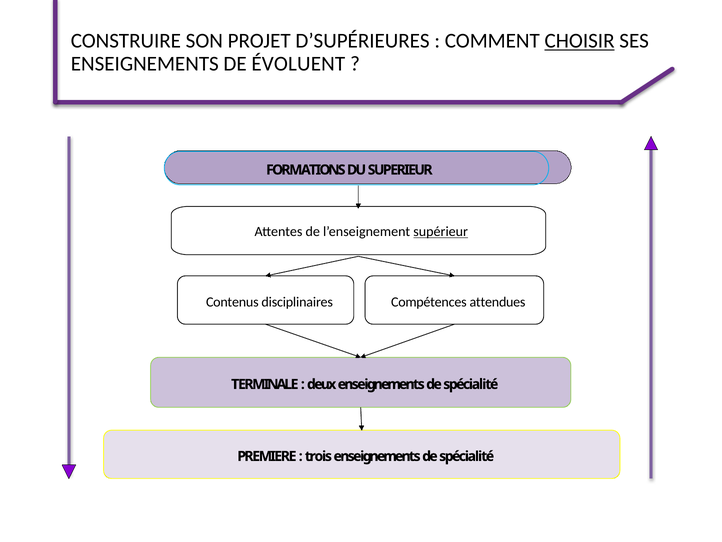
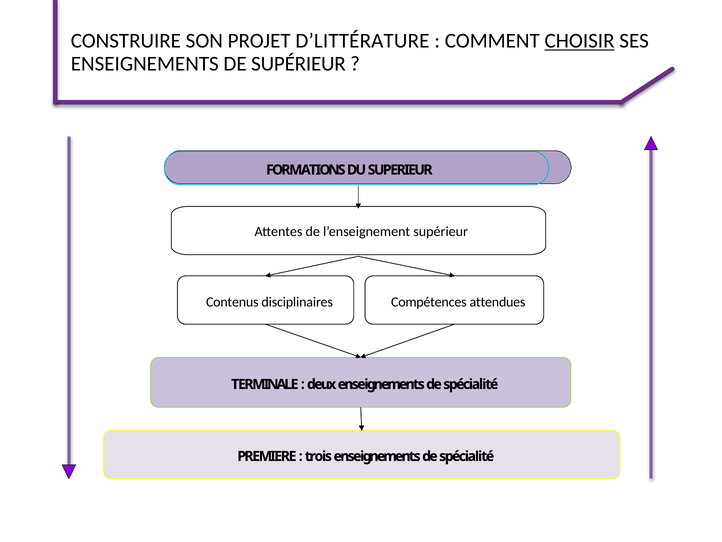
D’SUPÉRIEURES: D’SUPÉRIEURES -> D’LITTÉRATURE
DE ÉVOLUENT: ÉVOLUENT -> SUPÉRIEUR
supérieur at (441, 232) underline: present -> none
